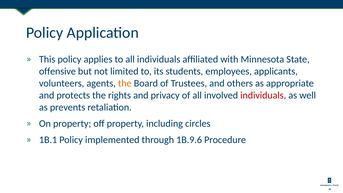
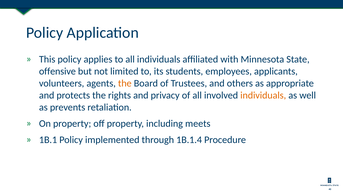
individuals at (263, 95) colour: red -> orange
circles: circles -> meets
1B.9.6: 1B.9.6 -> 1B.1.4
